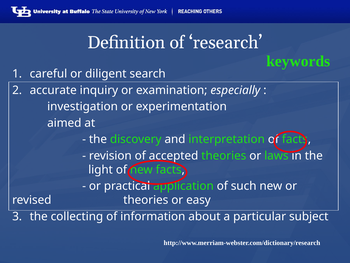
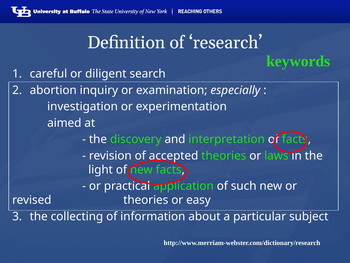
accurate: accurate -> abortion
